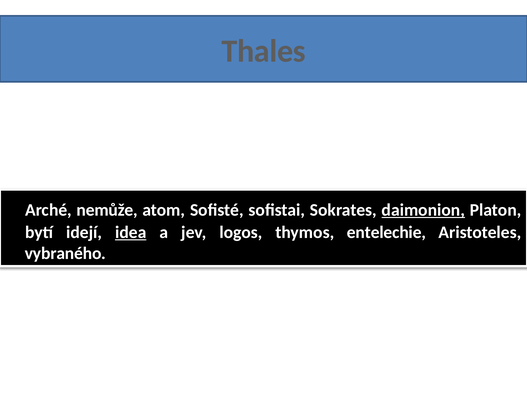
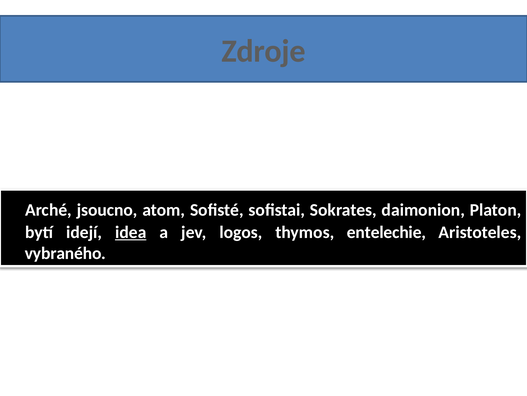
Thales: Thales -> Zdroje
nemůže: nemůže -> jsoucno
daimonion underline: present -> none
